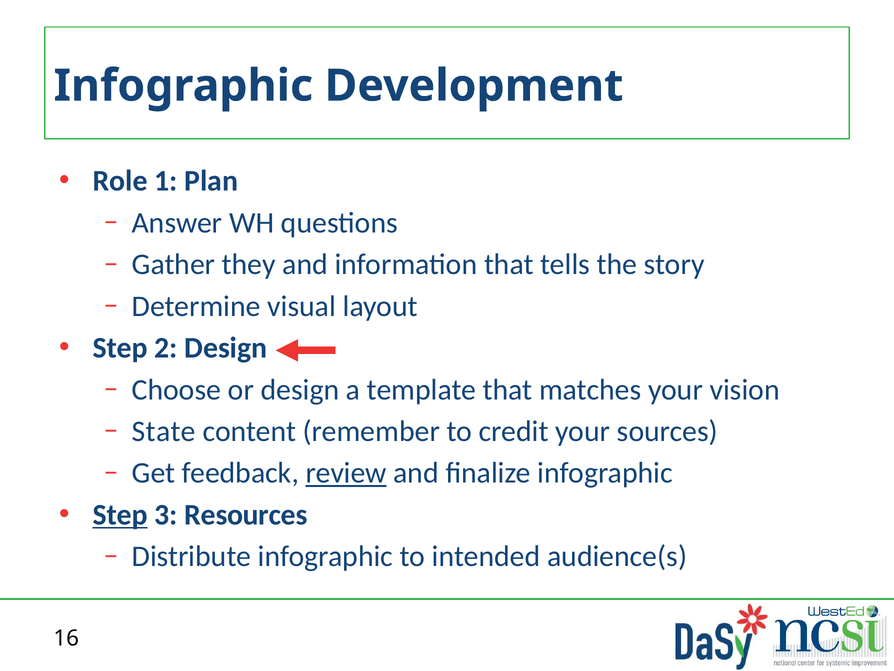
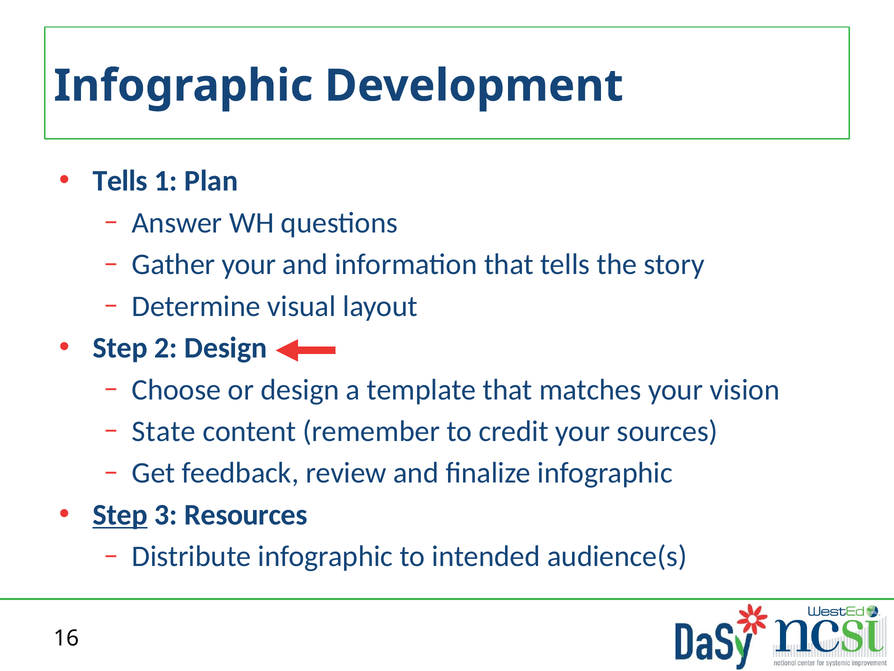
Role at (120, 181): Role -> Tells
Gather they: they -> your
review underline: present -> none
